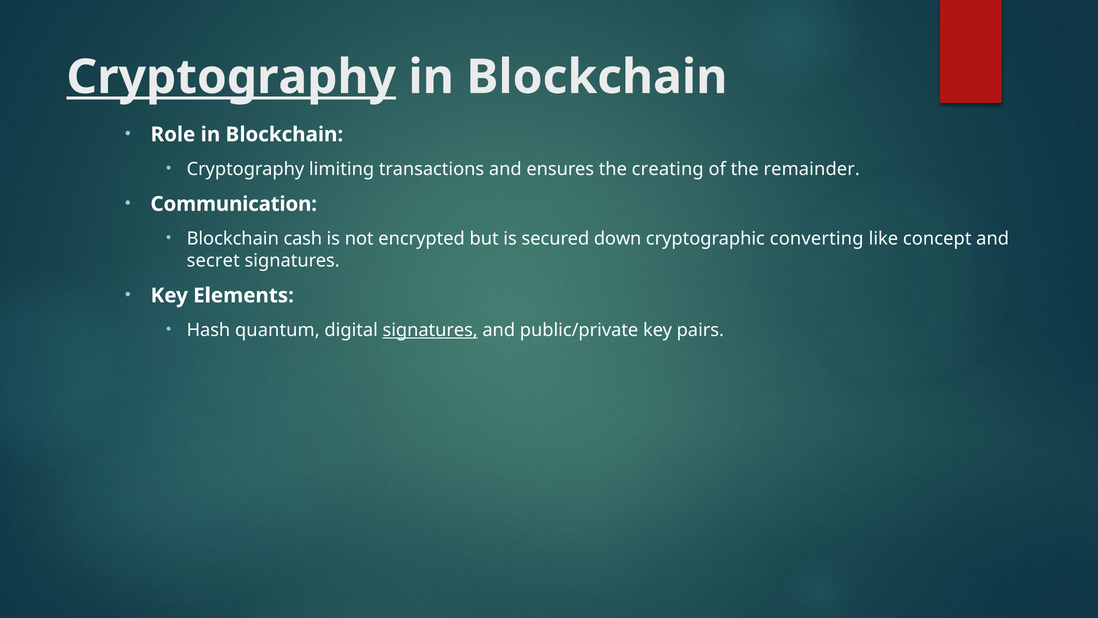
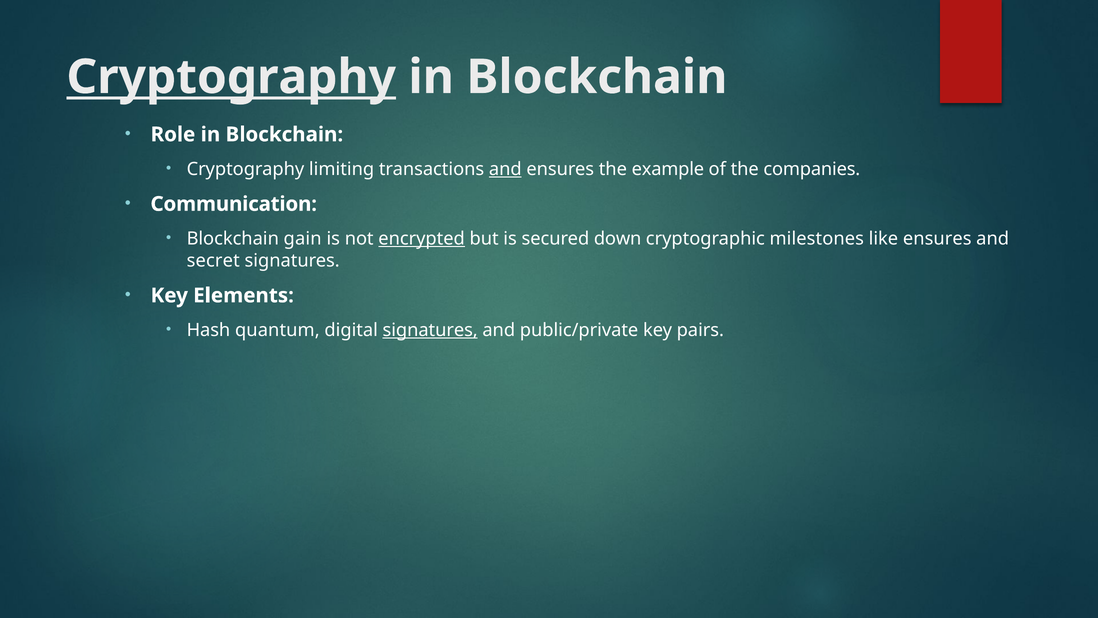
and at (505, 169) underline: none -> present
creating: creating -> example
remainder: remainder -> companies
cash: cash -> gain
encrypted underline: none -> present
converting: converting -> milestones
like concept: concept -> ensures
